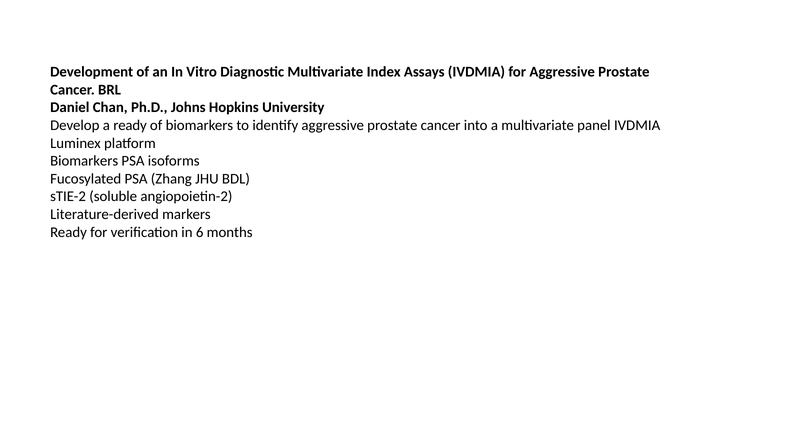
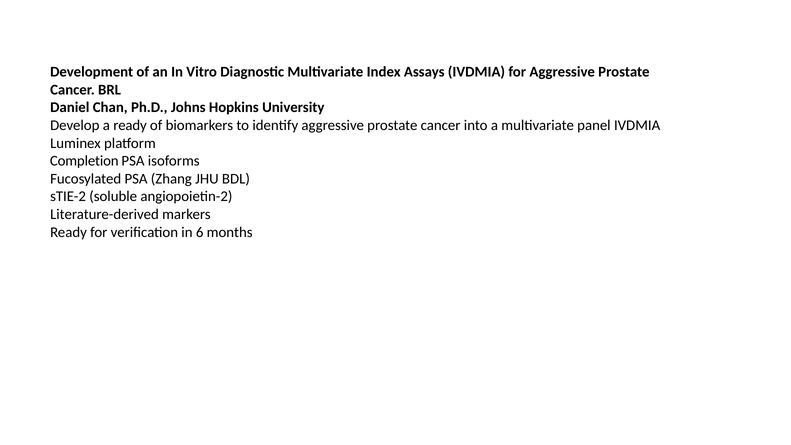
Biomarkers at (84, 161): Biomarkers -> Completion
